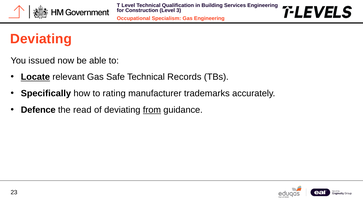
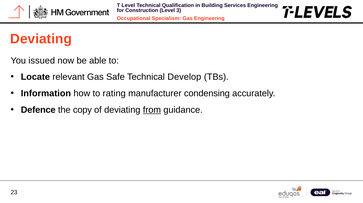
Locate underline: present -> none
Records: Records -> Develop
Specifically: Specifically -> Information
trademarks: trademarks -> condensing
read: read -> copy
